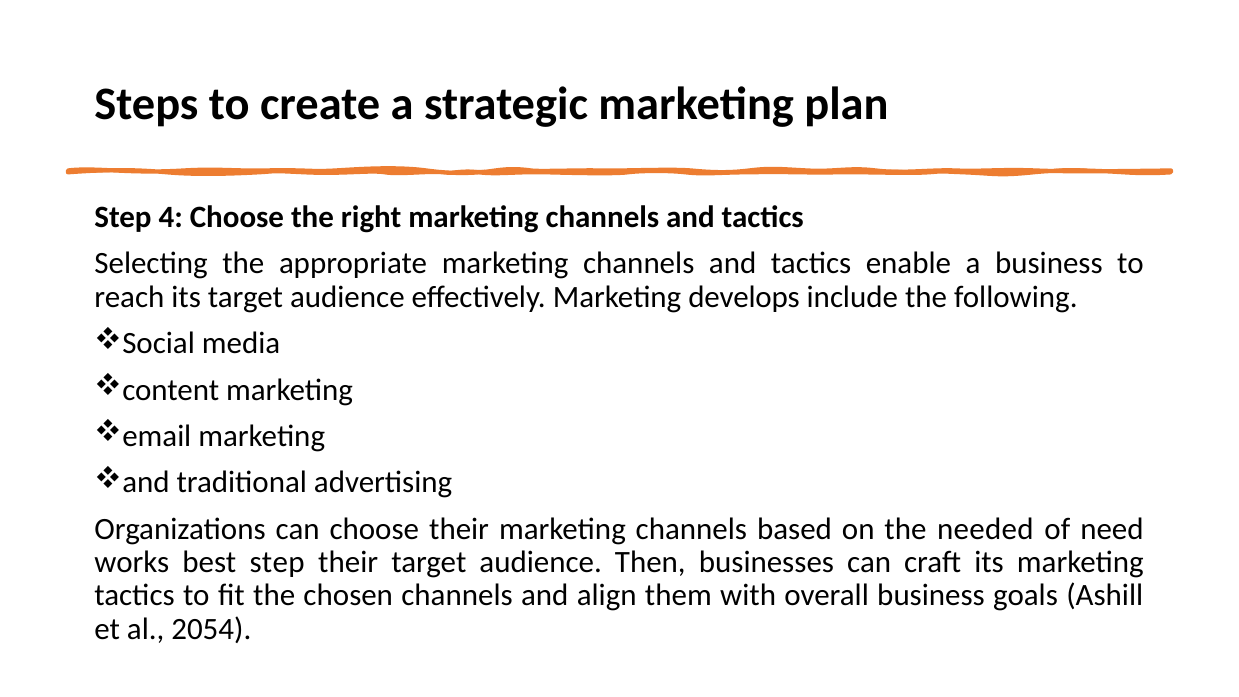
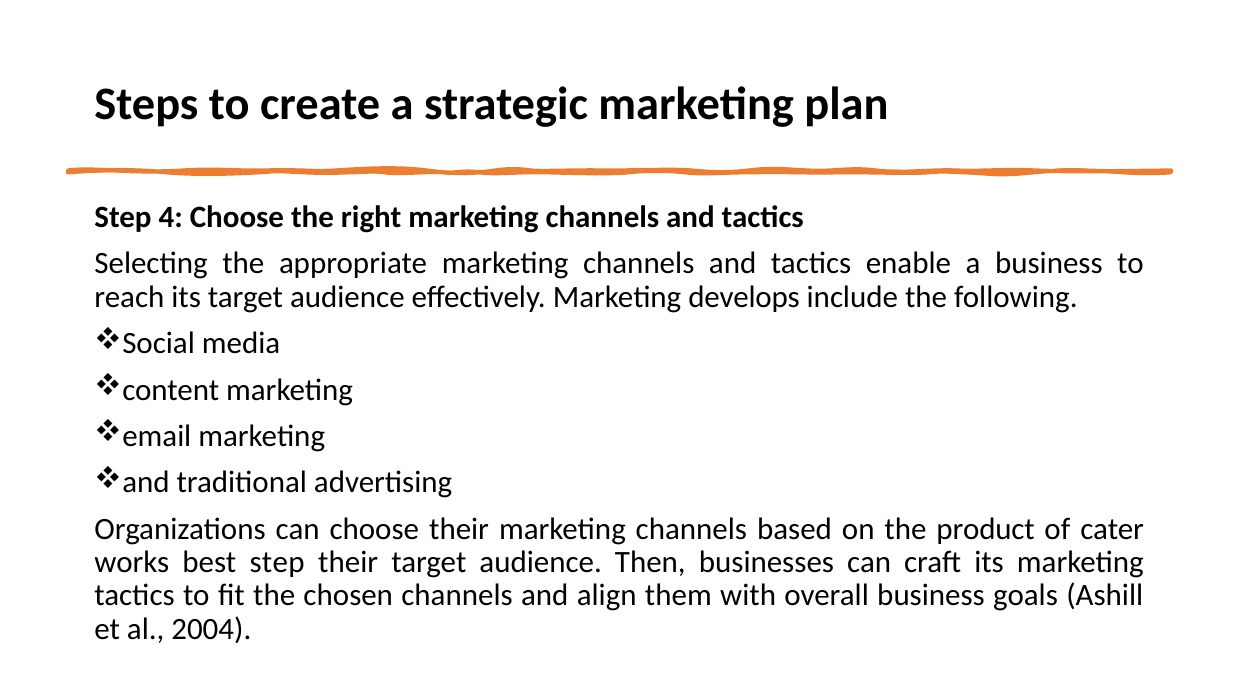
needed: needed -> product
need: need -> cater
2054: 2054 -> 2004
